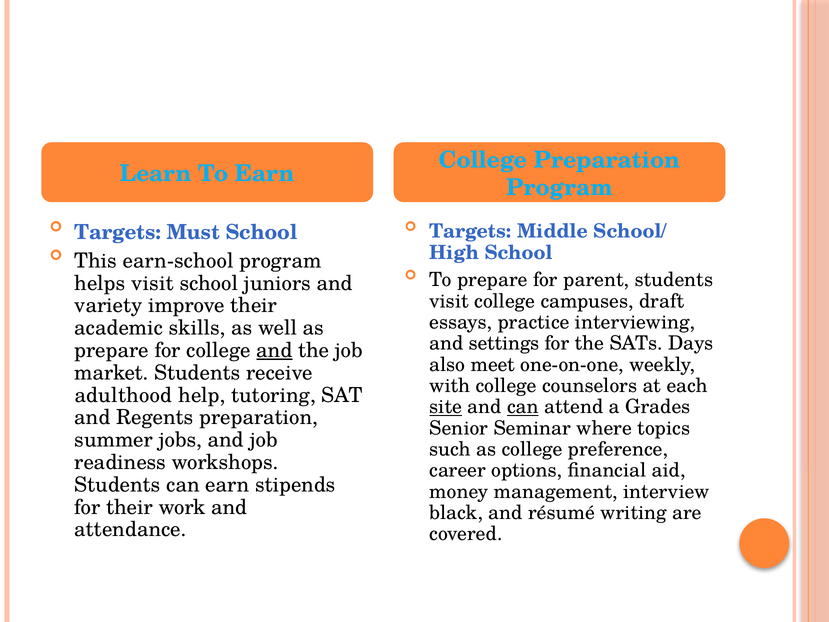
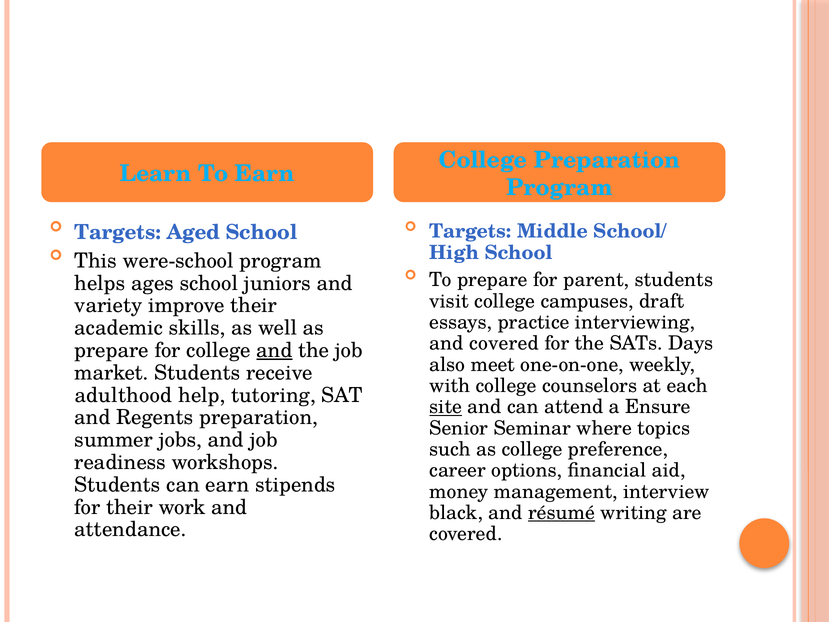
Must: Must -> Aged
earn-school: earn-school -> were-school
helps visit: visit -> ages
and settings: settings -> covered
can at (523, 407) underline: present -> none
Grades: Grades -> Ensure
résumé underline: none -> present
